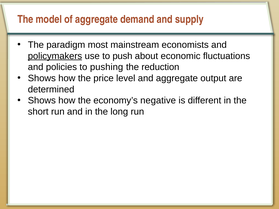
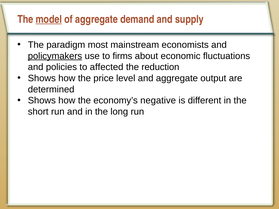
model underline: none -> present
push: push -> firms
pushing: pushing -> affected
